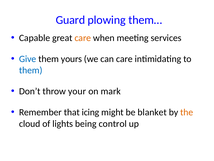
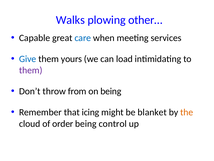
Guard: Guard -> Walks
them…: them… -> other…
care at (83, 38) colour: orange -> blue
can care: care -> load
them at (31, 70) colour: blue -> purple
your: your -> from
on mark: mark -> being
lights: lights -> order
